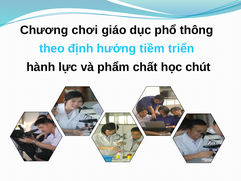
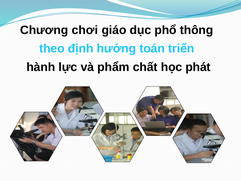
tiềm: tiềm -> toán
chút: chút -> phát
